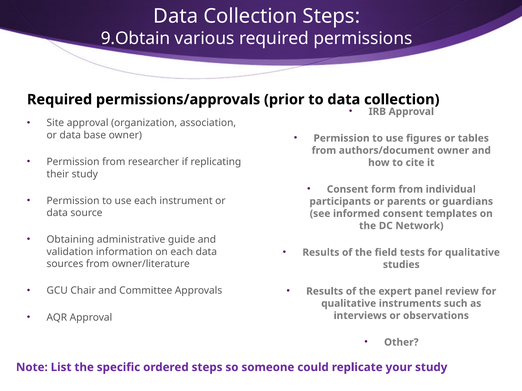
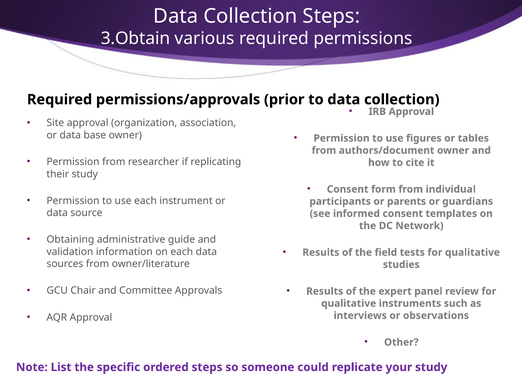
9.Obtain: 9.Obtain -> 3.Obtain
